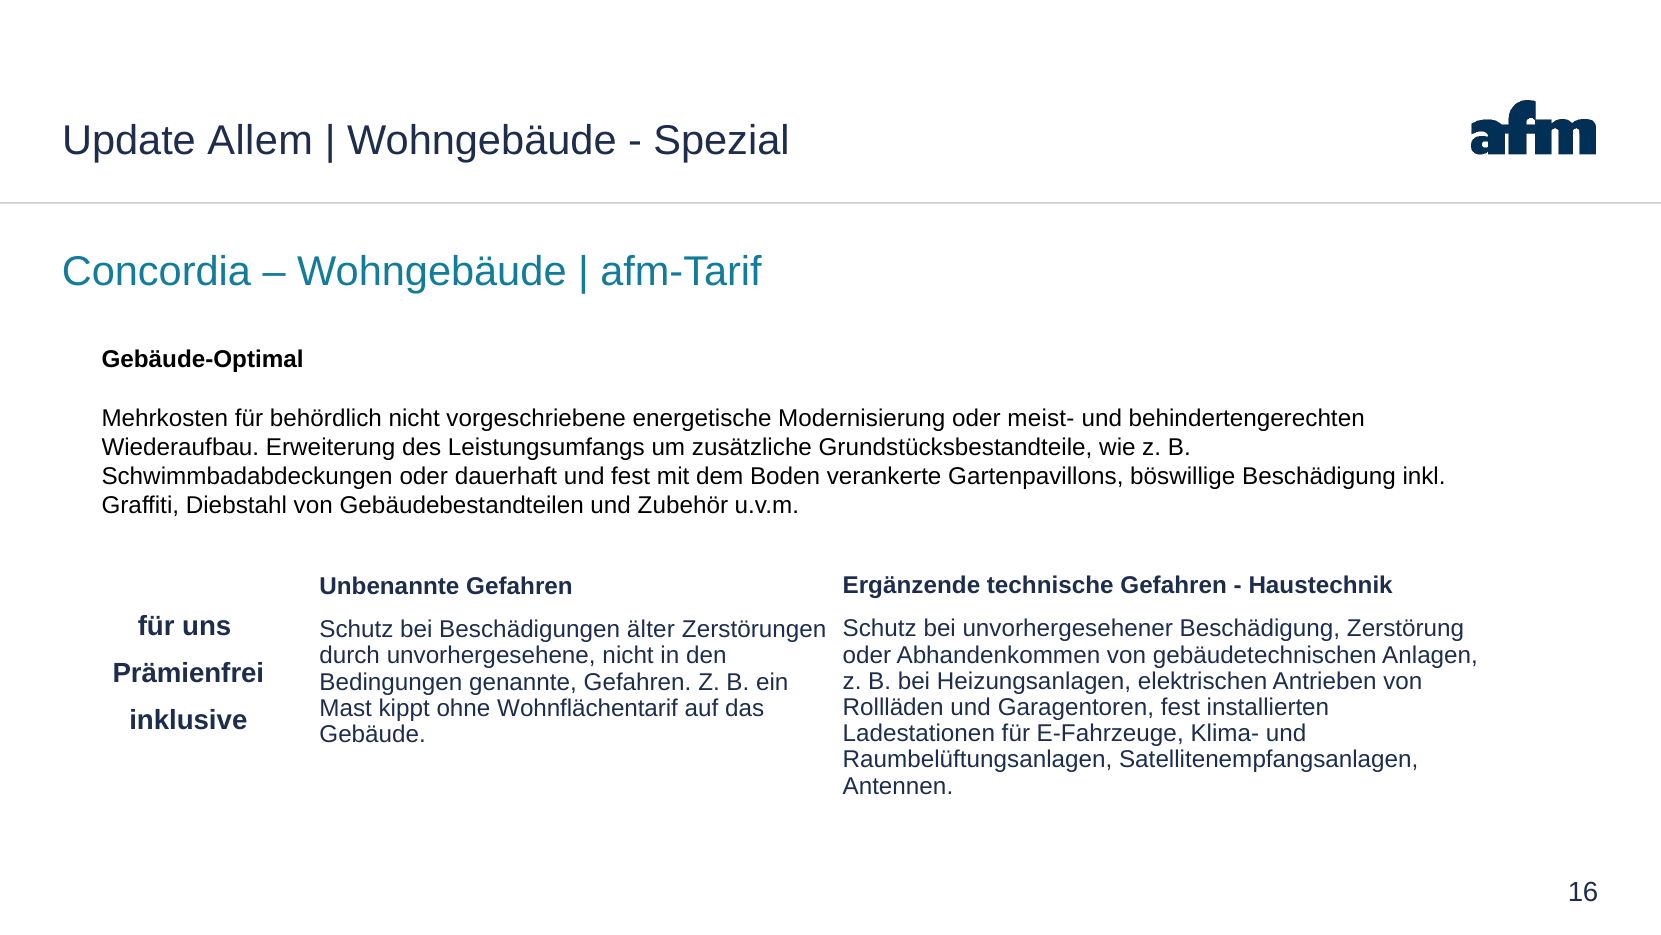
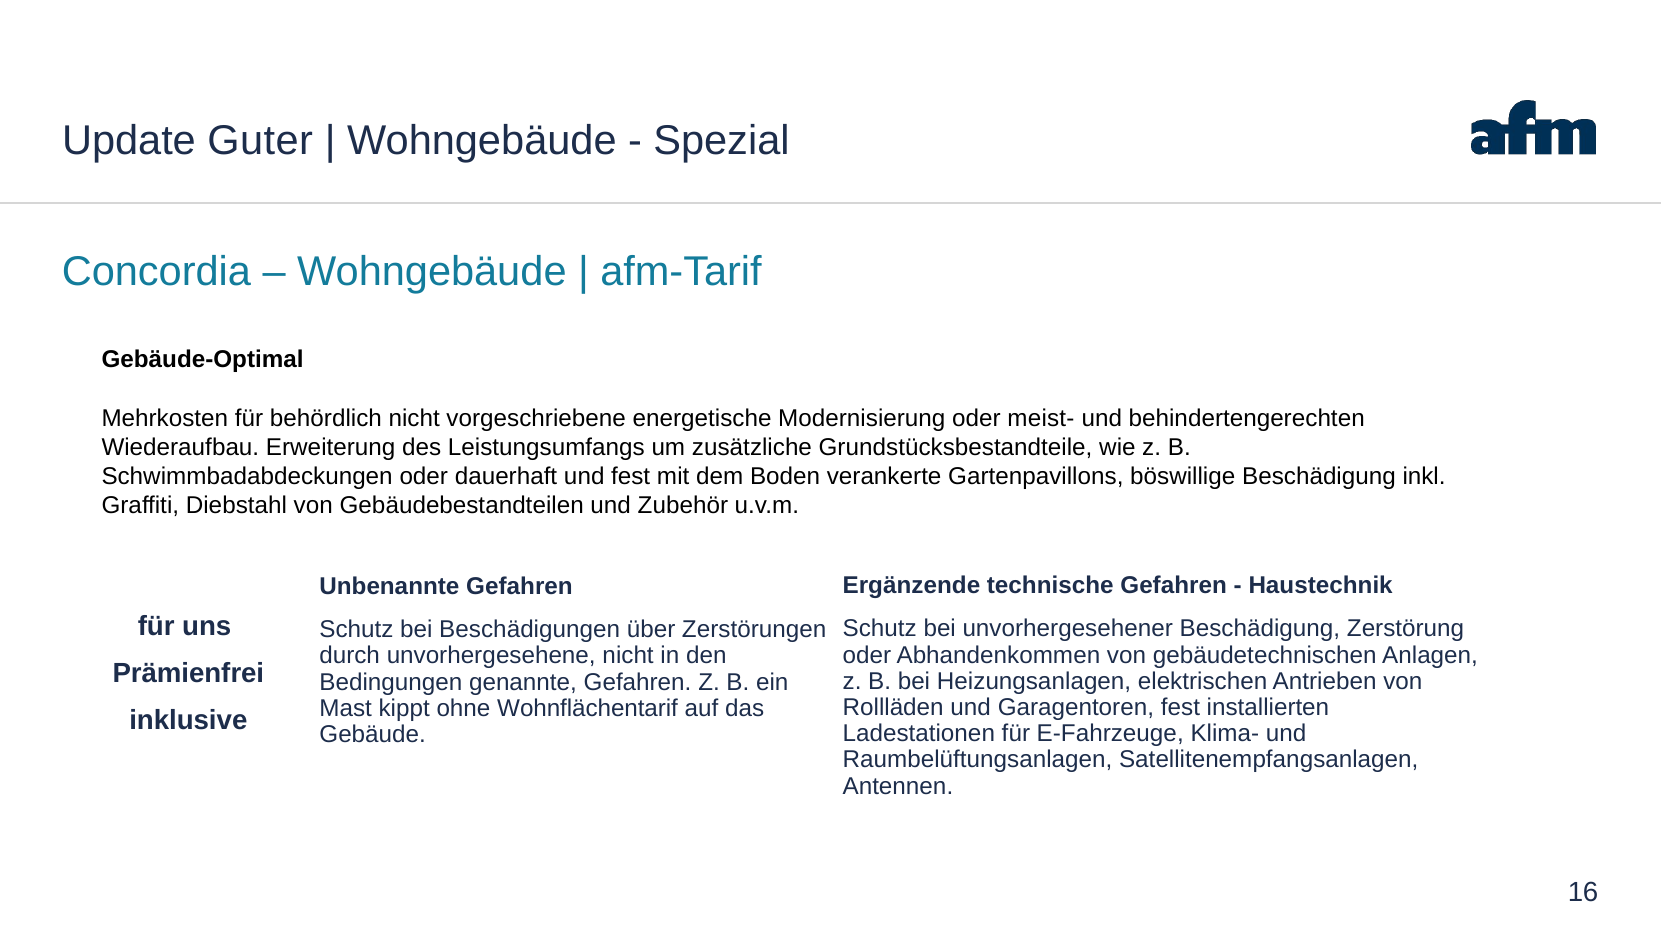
Allem: Allem -> Guter
älter: älter -> über
